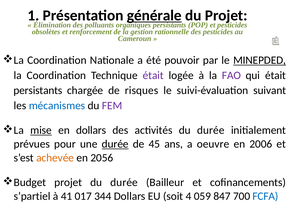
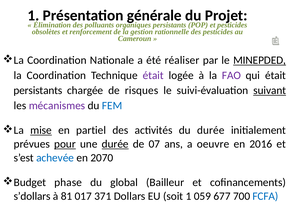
générale underline: present -> none
pouvoir: pouvoir -> réaliser
suivant underline: none -> present
mécanismes colour: blue -> purple
FEM colour: purple -> blue
en dollars: dollars -> partiel
pour underline: none -> present
45: 45 -> 07
2006: 2006 -> 2016
achevée colour: orange -> blue
2056: 2056 -> 2070
projet at (68, 182): projet -> phase
durée at (124, 182): durée -> global
s’partiel: s’partiel -> s’dollars
41: 41 -> 81
344: 344 -> 371
soit 4: 4 -> 1
847: 847 -> 677
